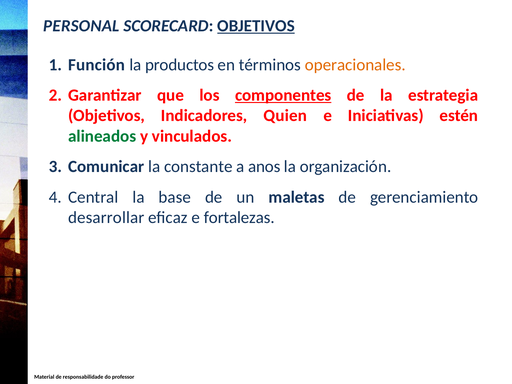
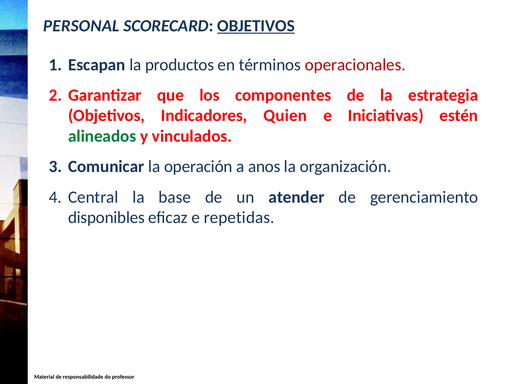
Función: Función -> Escapan
operacionales colour: orange -> red
componentes underline: present -> none
constante: constante -> operación
maletas: maletas -> atender
desarrollar: desarrollar -> disponibles
fortalezas: fortalezas -> repetidas
